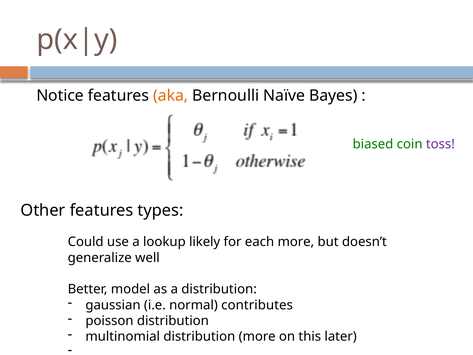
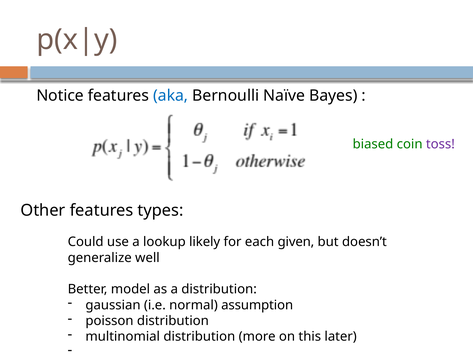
aka colour: orange -> blue
each more: more -> given
contributes: contributes -> assumption
